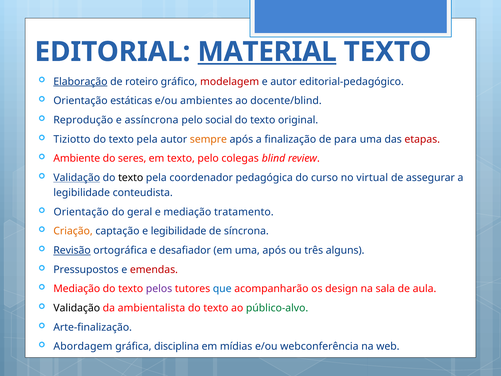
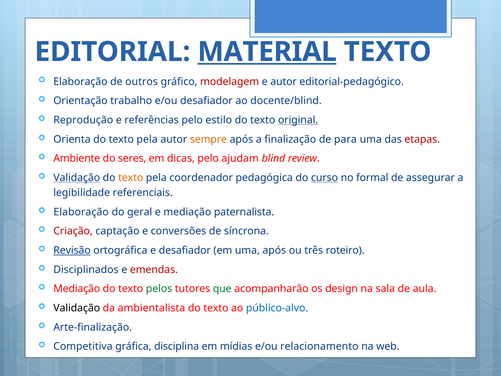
Elaboração at (80, 82) underline: present -> none
roteiro: roteiro -> outros
estáticas: estáticas -> trabalho
e/ou ambientes: ambientes -> desafiador
assíncrona: assíncrona -> referências
social: social -> estilo
original underline: none -> present
Tiziotto: Tiziotto -> Orienta
em texto: texto -> dicas
colegas: colegas -> ajudam
texto at (131, 178) colour: black -> orange
curso underline: none -> present
virtual: virtual -> formal
conteudista: conteudista -> referenciais
Orientação at (81, 212): Orientação -> Elaboração
tratamento: tratamento -> paternalista
Criação colour: orange -> red
e legibilidade: legibilidade -> conversões
alguns: alguns -> roteiro
Pressupostos: Pressupostos -> Disciplinados
pelos colour: purple -> green
que colour: blue -> green
público-alvo colour: green -> blue
Abordagem: Abordagem -> Competitiva
webconferência: webconferência -> relacionamento
